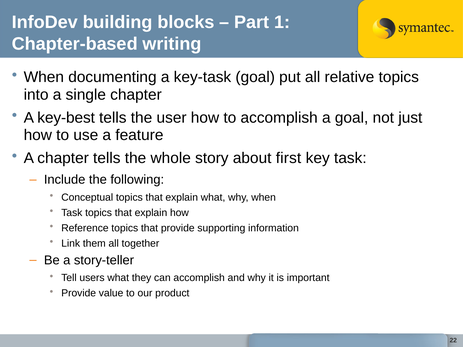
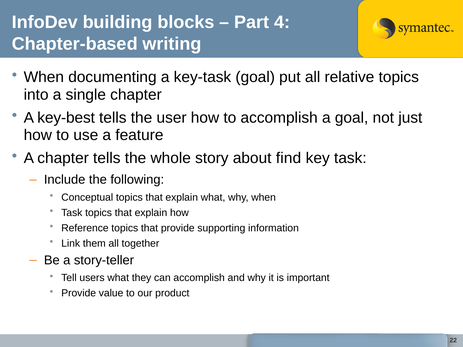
1: 1 -> 4
first: first -> find
